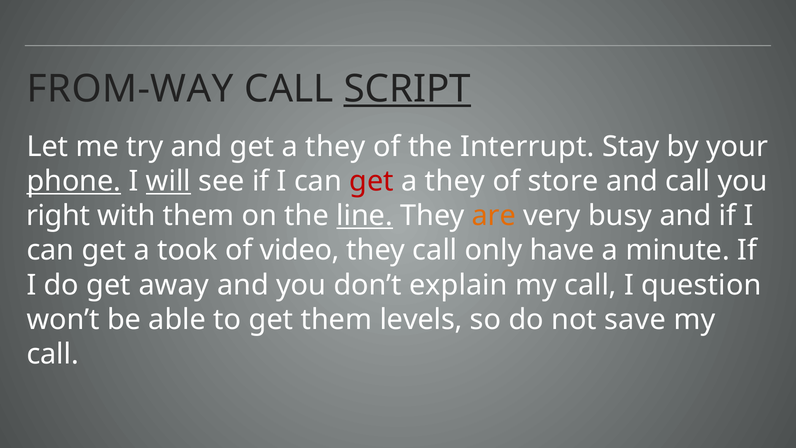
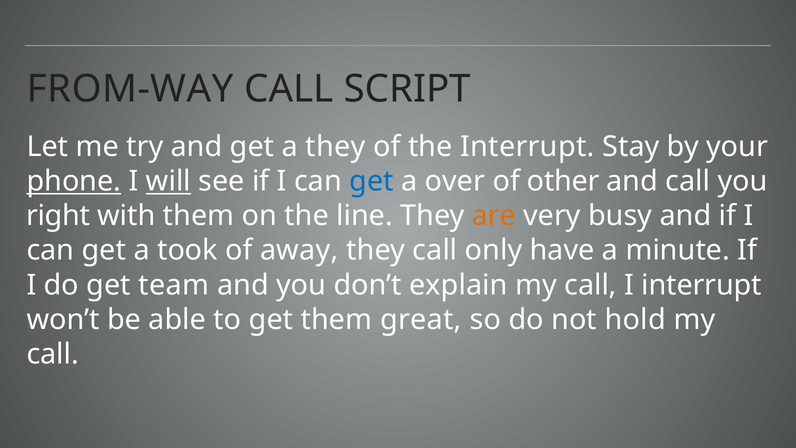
SCRIPT underline: present -> none
get at (372, 181) colour: red -> blue
they at (455, 181): they -> over
store: store -> other
line underline: present -> none
video: video -> away
away: away -> team
I question: question -> interrupt
levels: levels -> great
save: save -> hold
